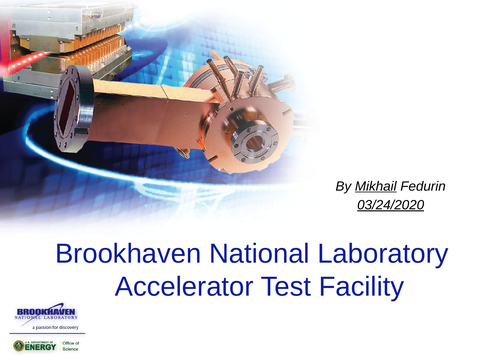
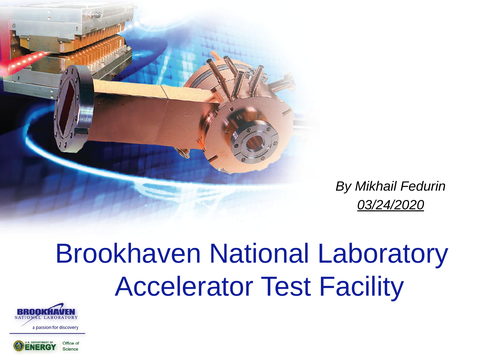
Mikhail underline: present -> none
